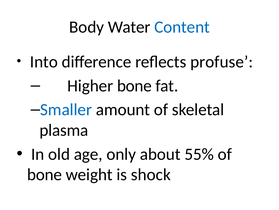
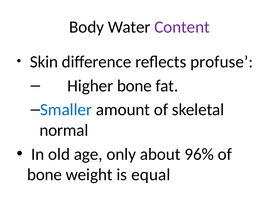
Content colour: blue -> purple
Into: Into -> Skin
plasma: plasma -> normal
55%: 55% -> 96%
shock: shock -> equal
